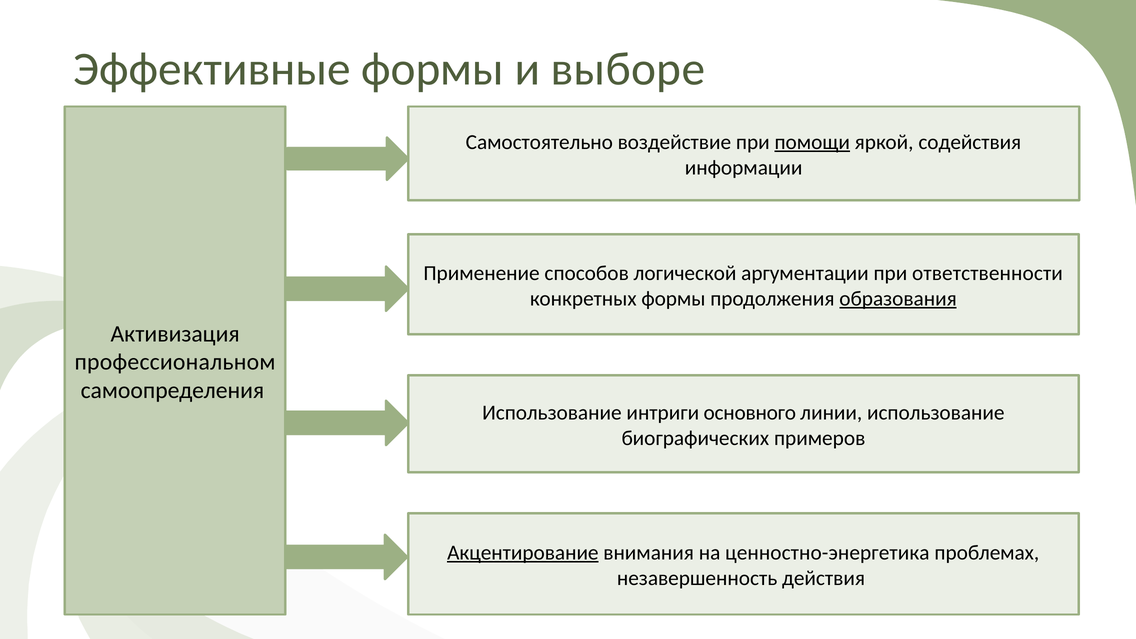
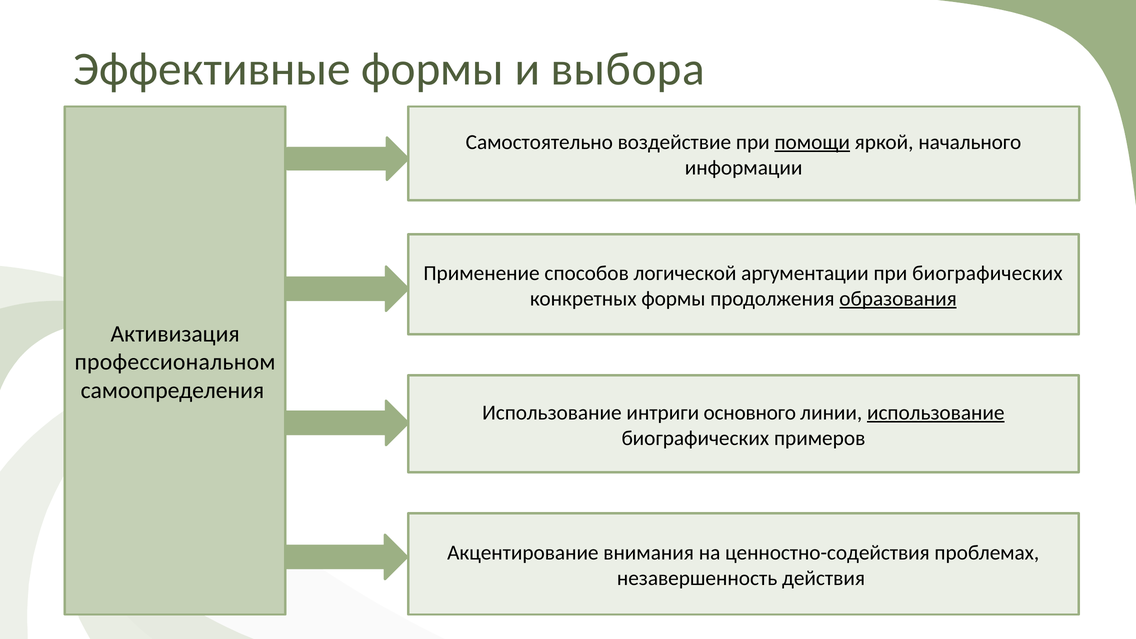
выборе: выборе -> выбора
содействия: содействия -> начального
при ответственности: ответственности -> биографических
использование at (936, 413) underline: none -> present
Акцентирование underline: present -> none
ценностно-энергетика: ценностно-энергетика -> ценностно-содействия
